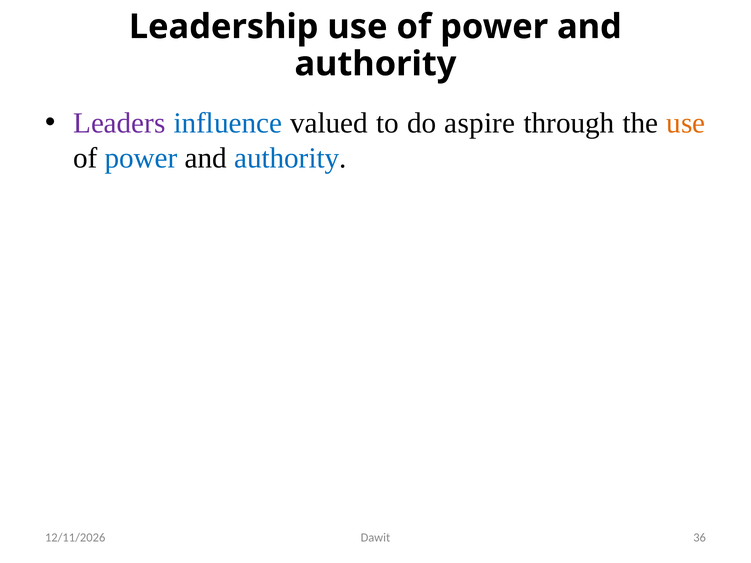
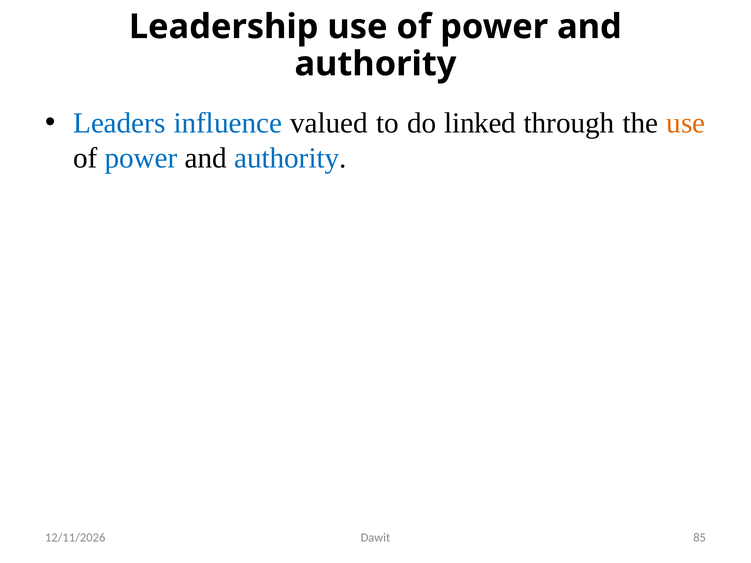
Leaders colour: purple -> blue
aspire: aspire -> linked
36: 36 -> 85
